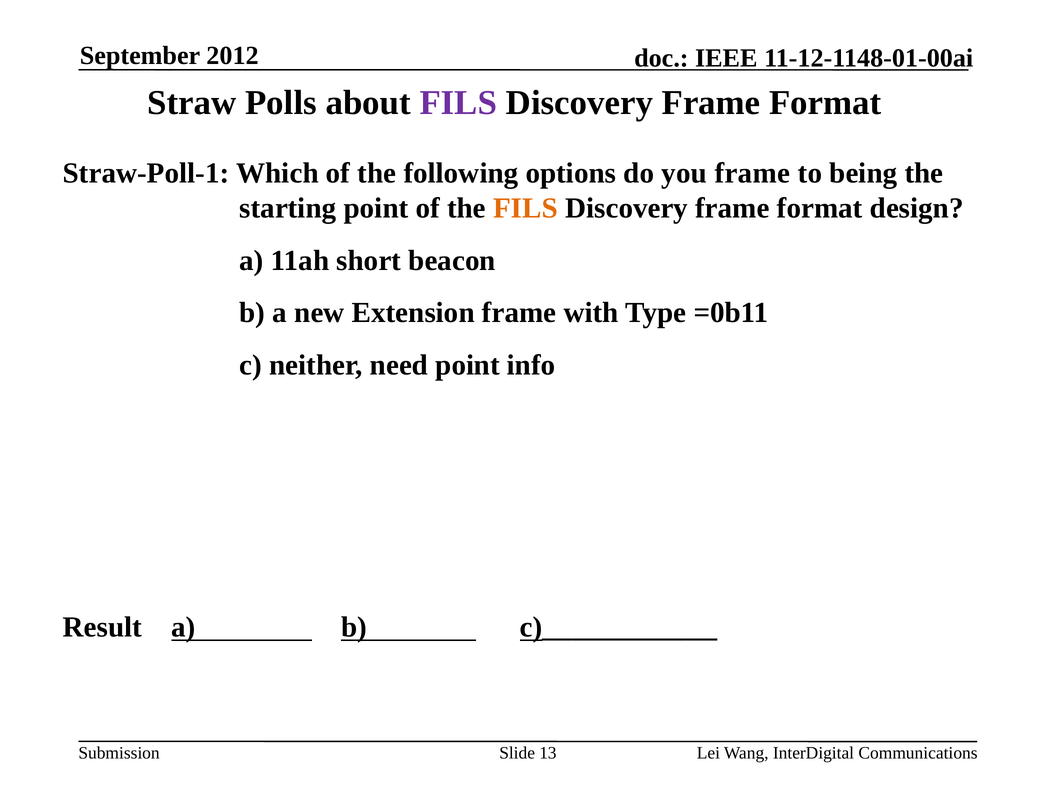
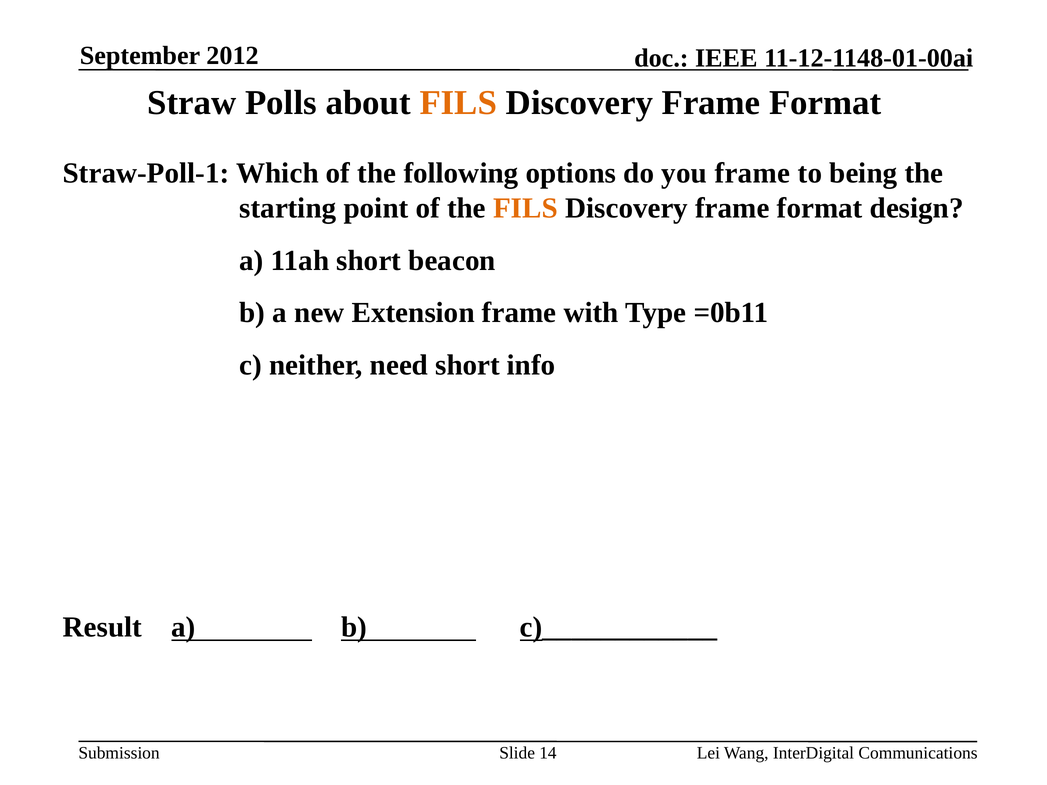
FILS at (458, 103) colour: purple -> orange
need point: point -> short
13: 13 -> 14
